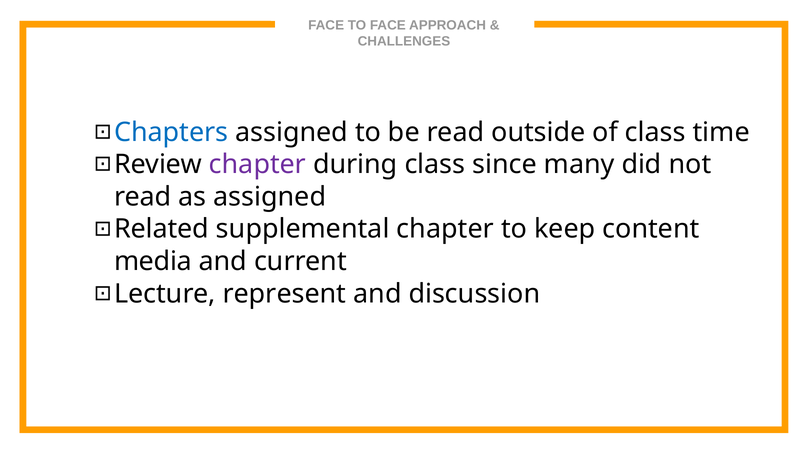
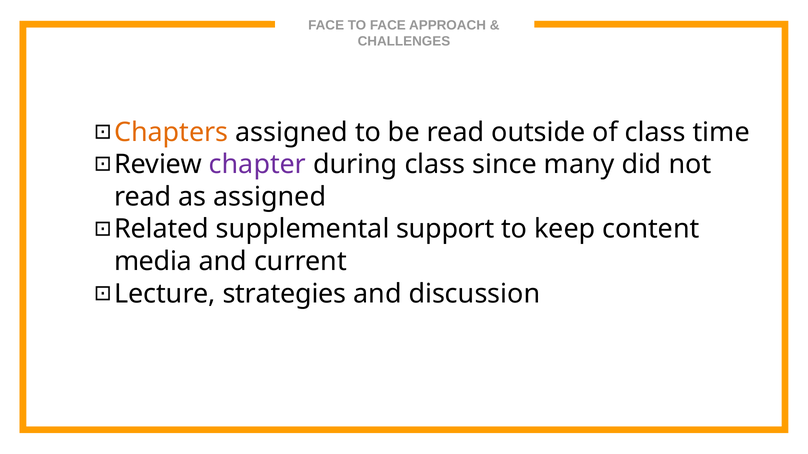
Chapters colour: blue -> orange
supplemental chapter: chapter -> support
represent: represent -> strategies
